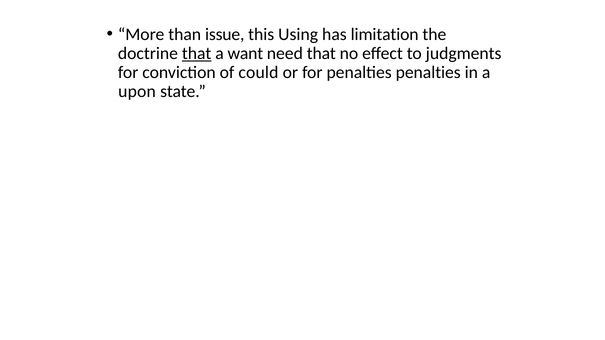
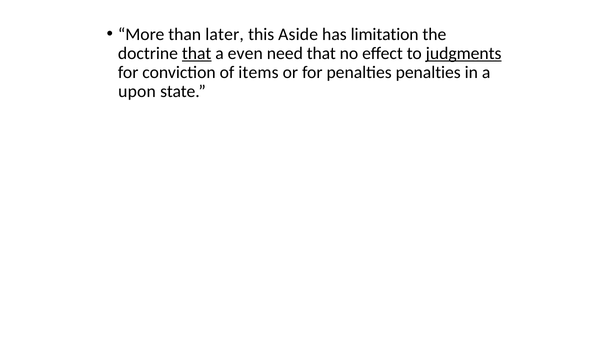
issue: issue -> later
Using: Using -> Aside
want: want -> even
judgments underline: none -> present
could: could -> items
